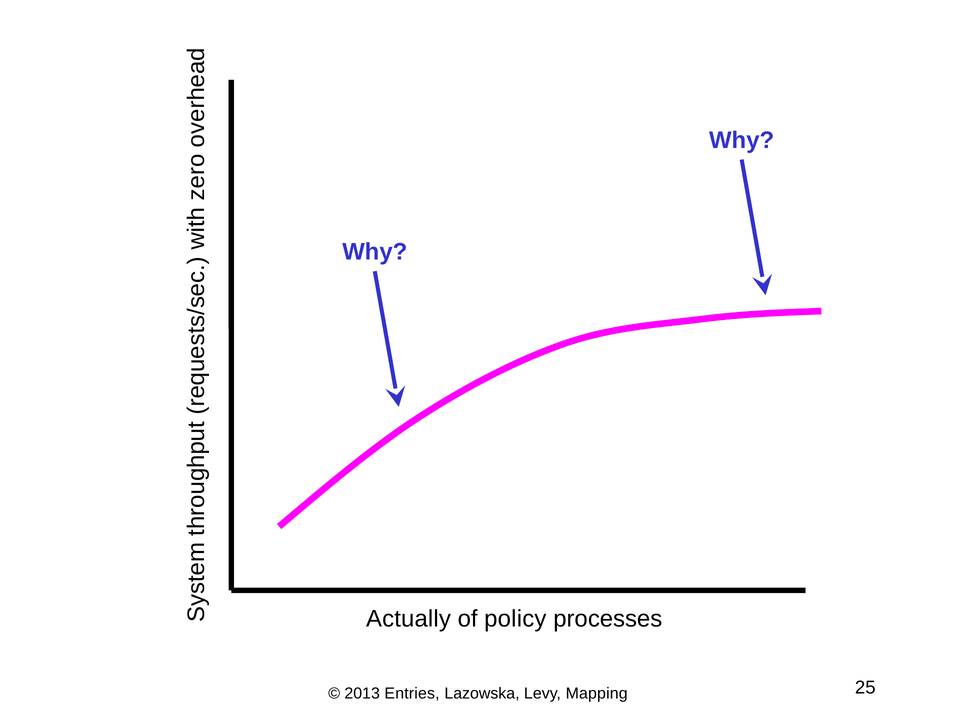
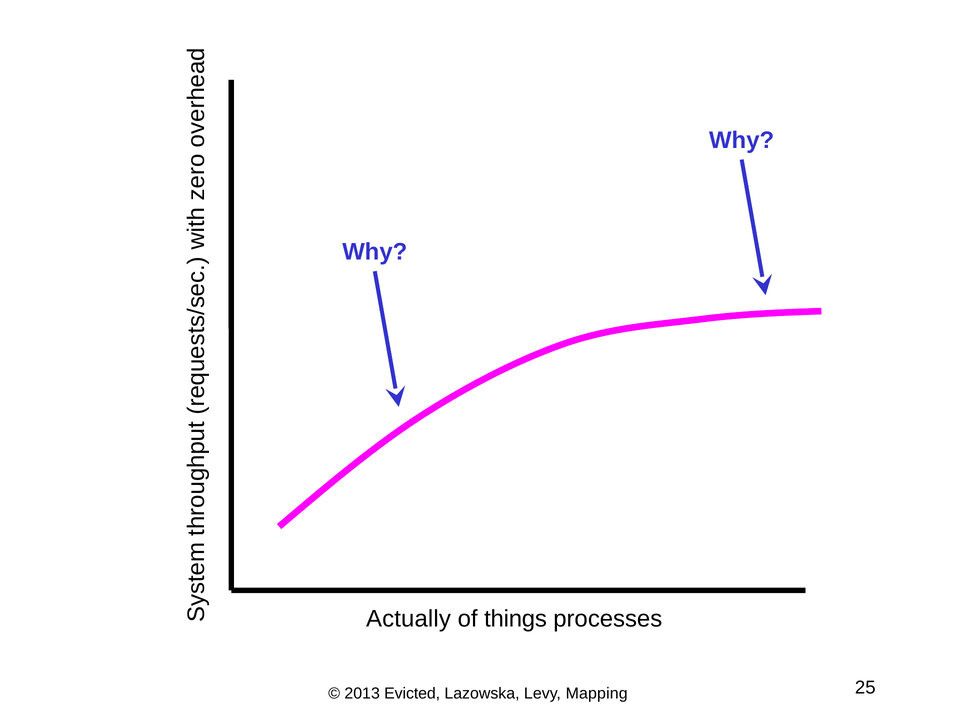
policy: policy -> things
Entries: Entries -> Evicted
